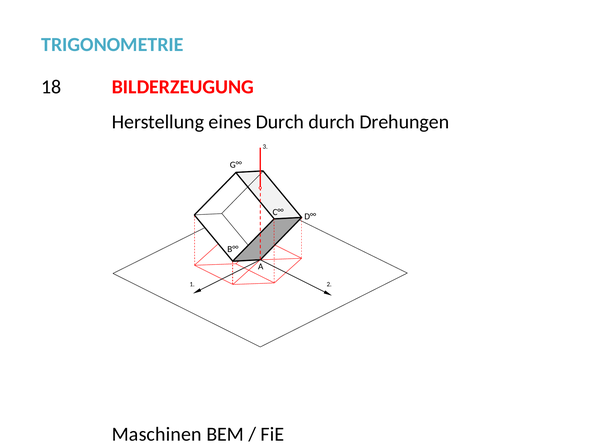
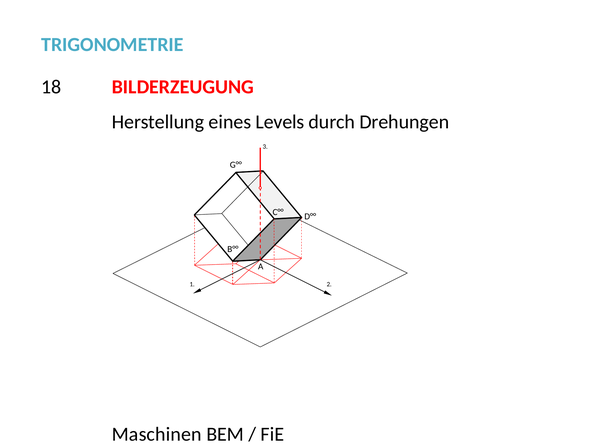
eines Durch: Durch -> Levels
